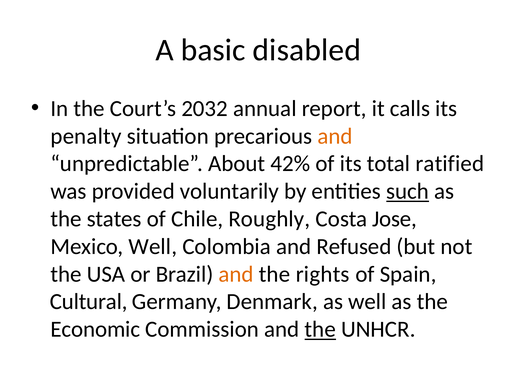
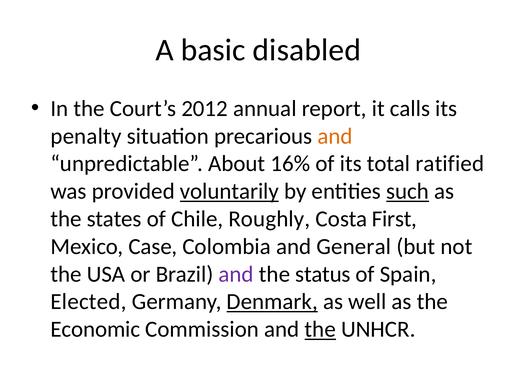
2032: 2032 -> 2012
42%: 42% -> 16%
voluntarily underline: none -> present
Jose: Jose -> First
Mexico Well: Well -> Case
Refused: Refused -> General
and at (236, 274) colour: orange -> purple
rights: rights -> status
Cultural: Cultural -> Elected
Denmark underline: none -> present
